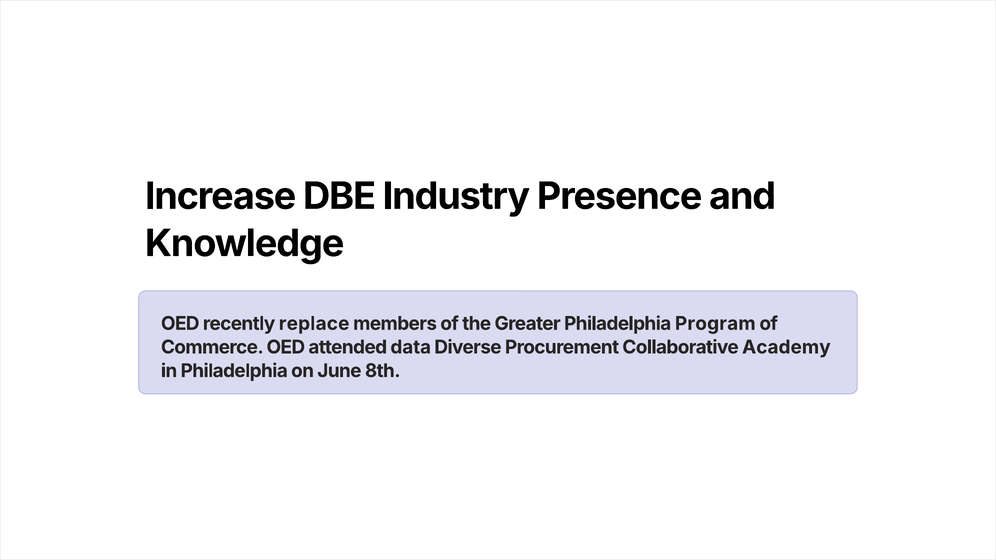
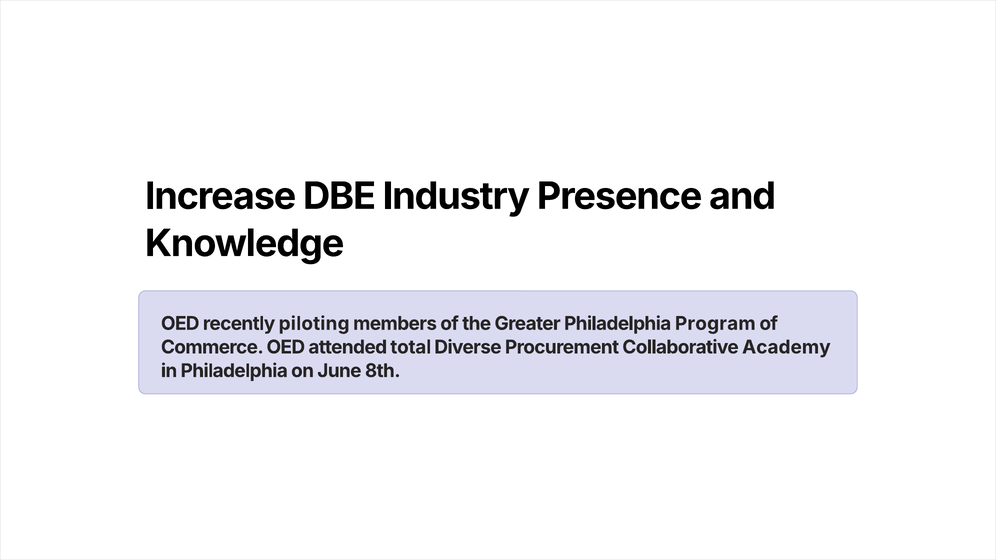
replace: replace -> piloting
data: data -> total
